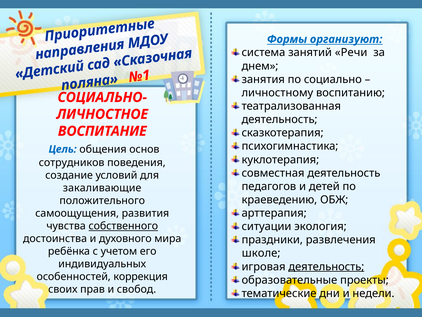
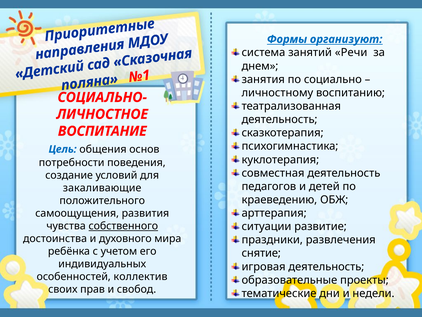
сотрудников: сотрудников -> потребности
экология: экология -> развитие
школе: школе -> снятие
деятельность at (326, 266) underline: present -> none
коррекция: коррекция -> коллектив
